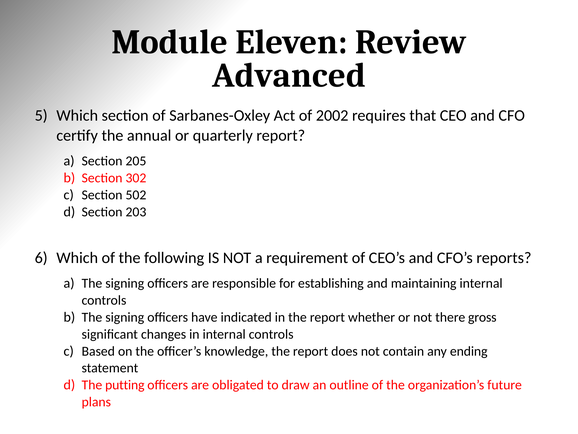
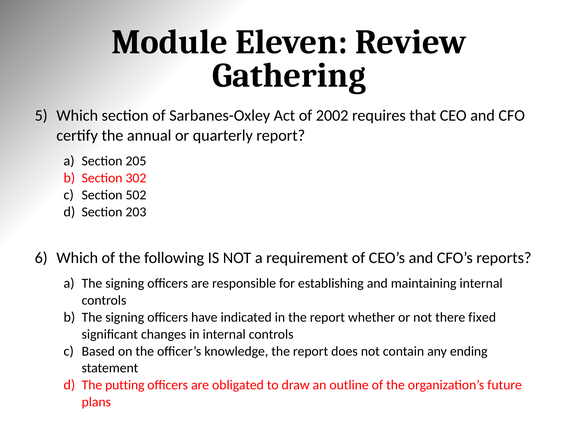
Advanced: Advanced -> Gathering
gross: gross -> fixed
